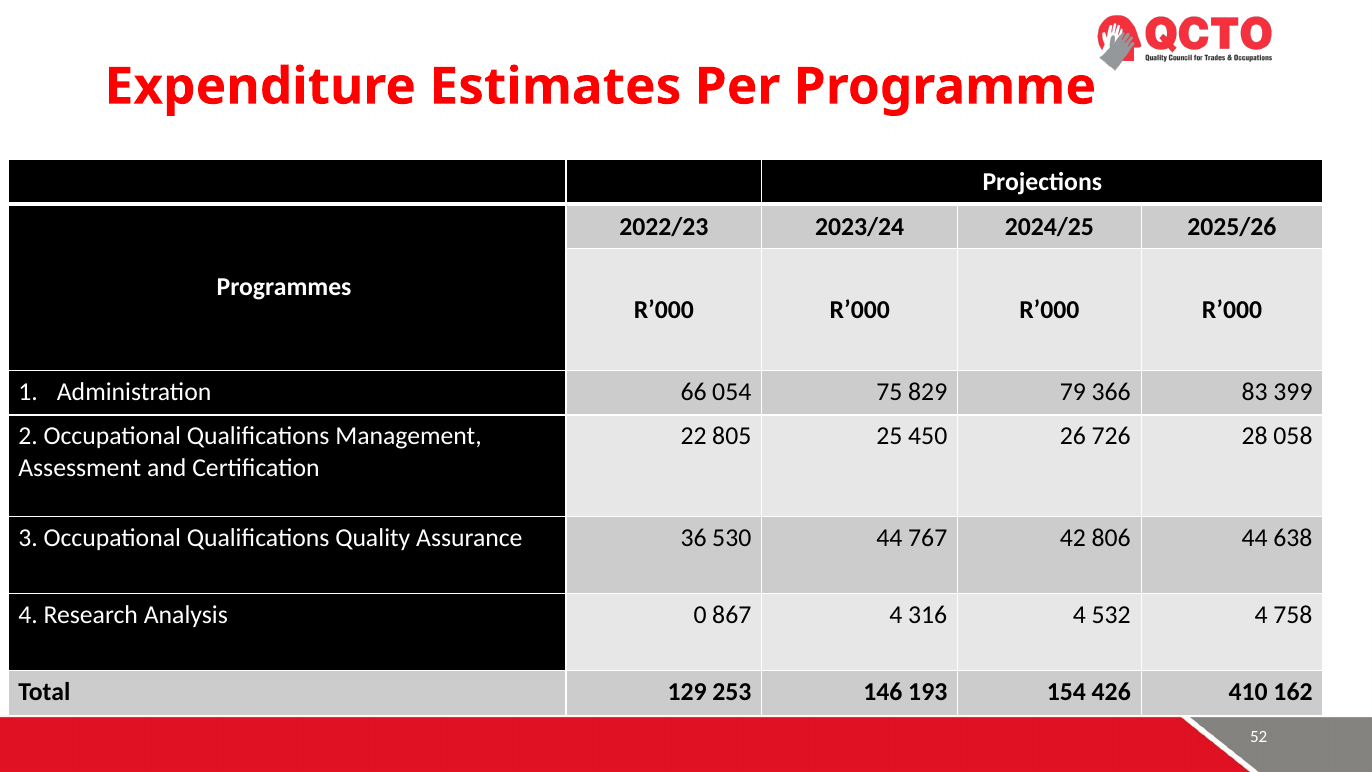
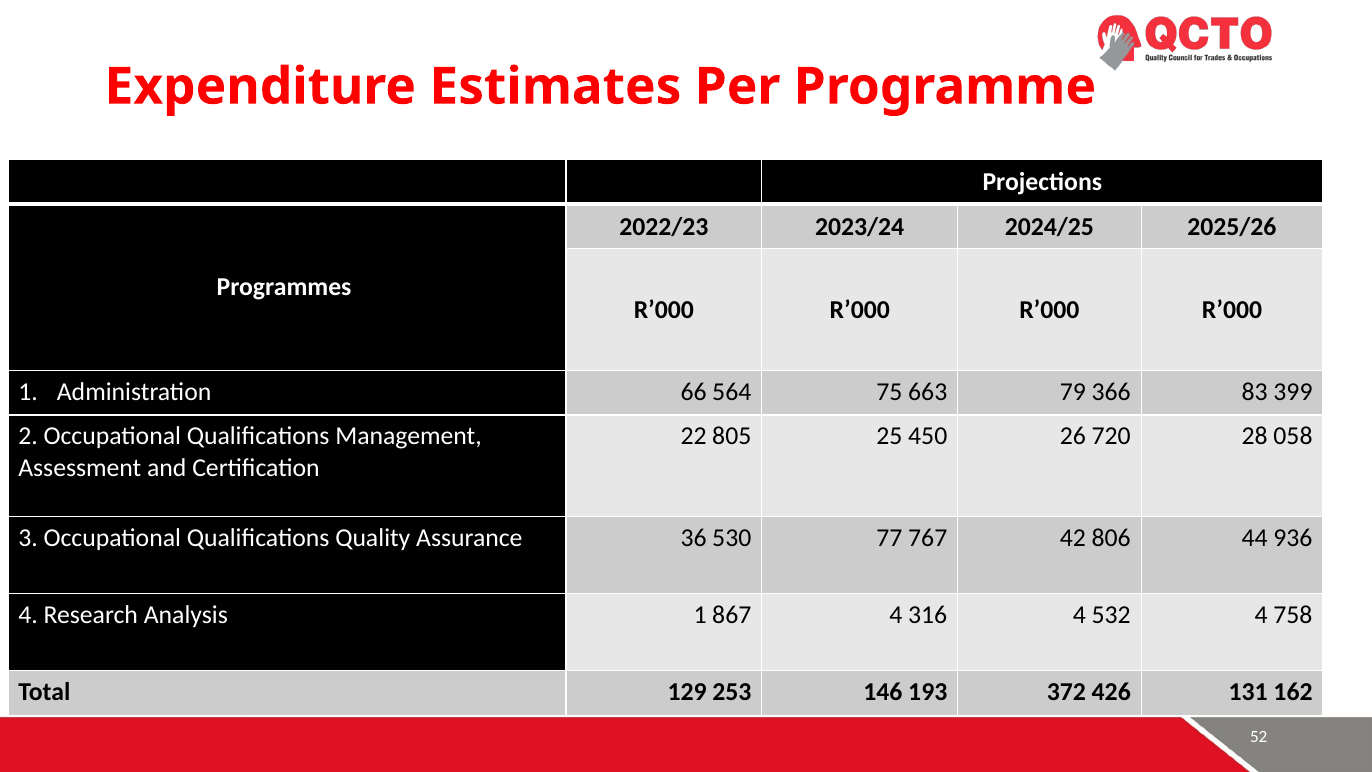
054: 054 -> 564
829: 829 -> 663
726: 726 -> 720
530 44: 44 -> 77
638: 638 -> 936
Analysis 0: 0 -> 1
154: 154 -> 372
410: 410 -> 131
